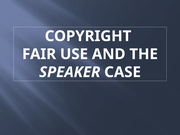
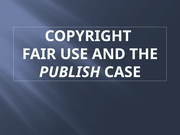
SPEAKER: SPEAKER -> PUBLISH
